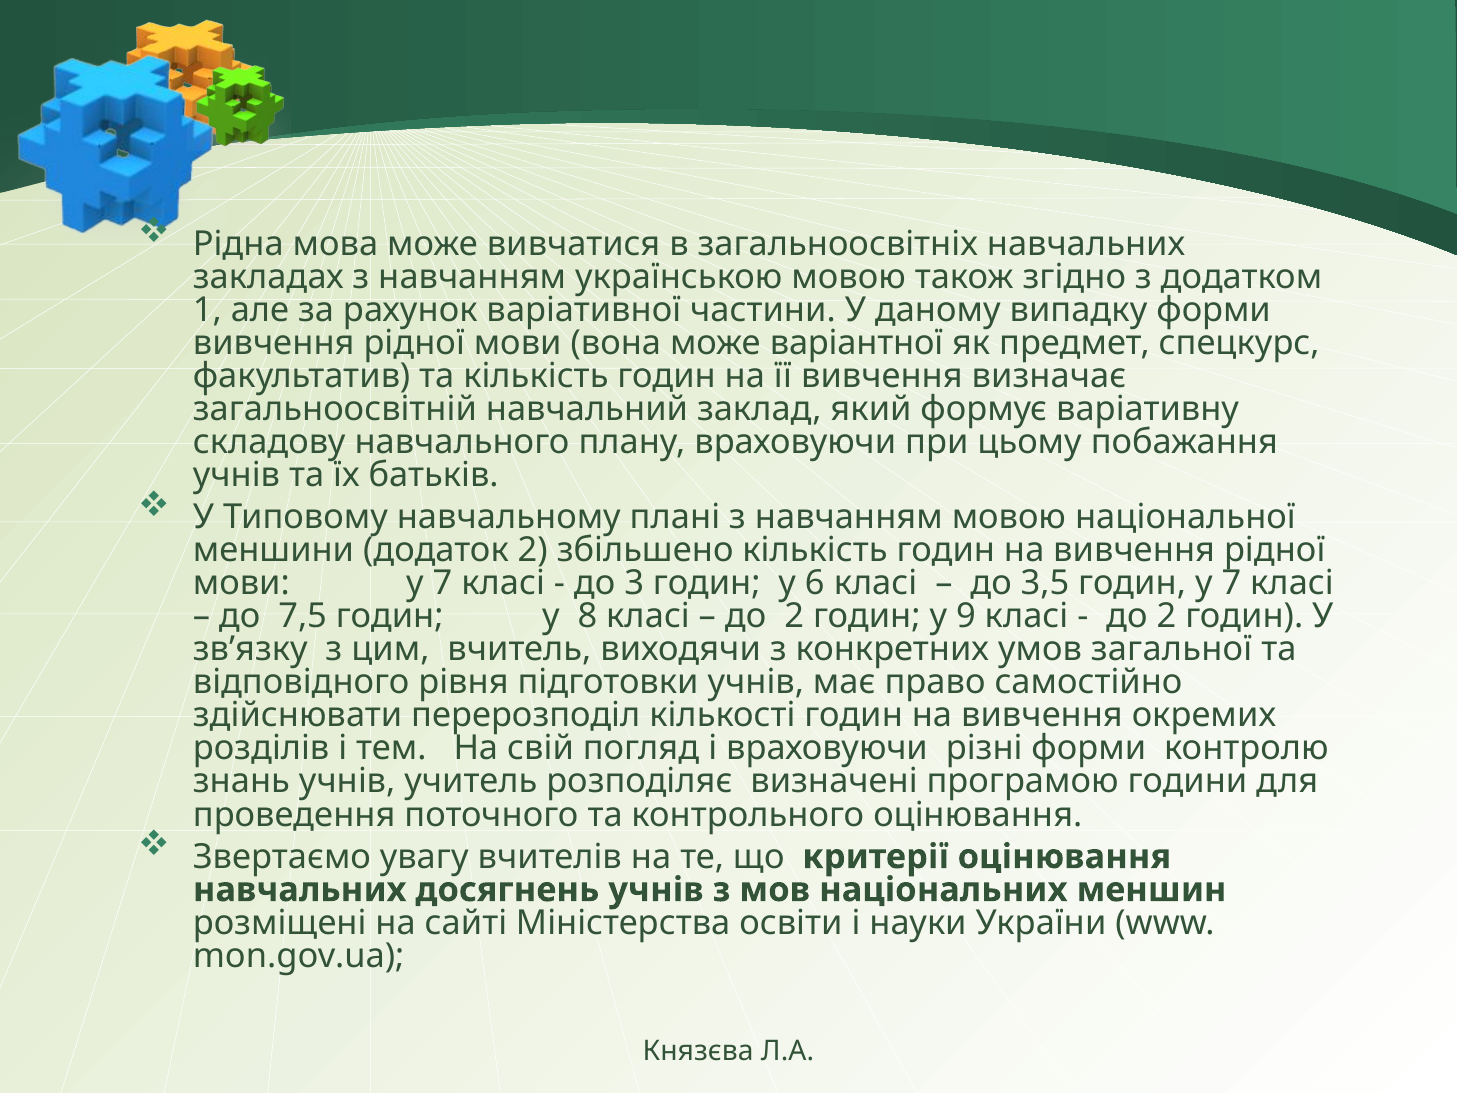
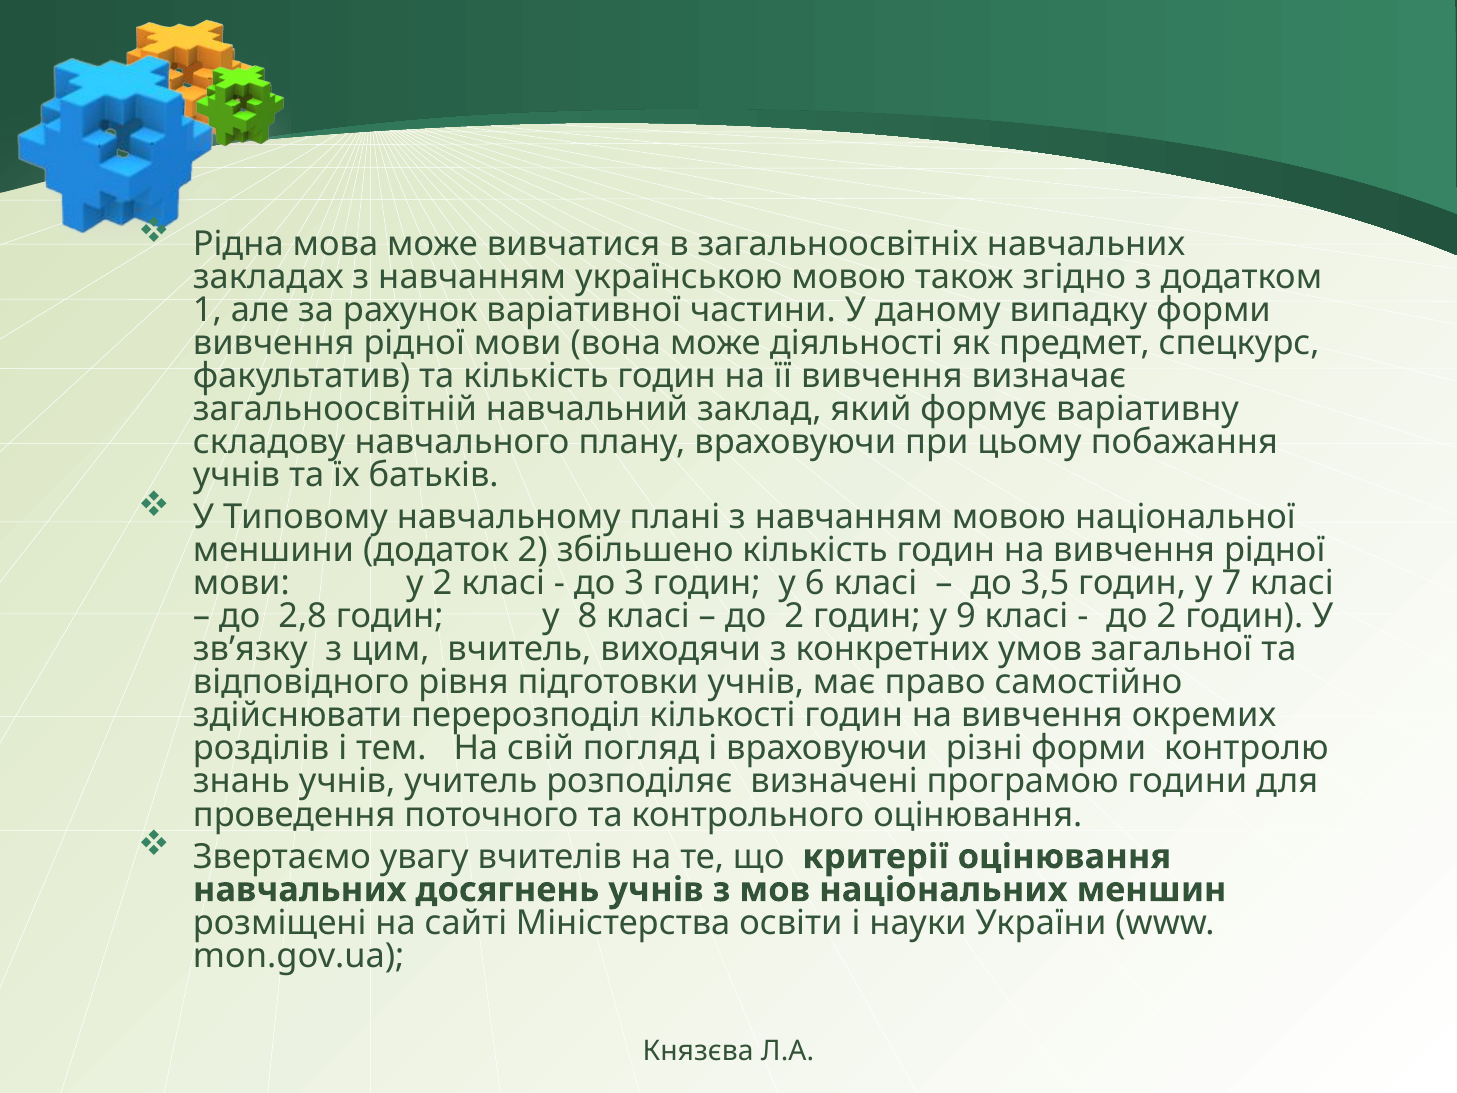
варіантної: варіантної -> діяльності
мови у 7: 7 -> 2
7,5: 7,5 -> 2,8
